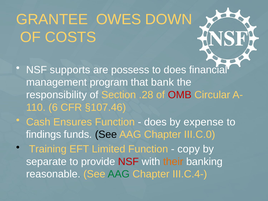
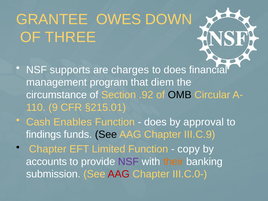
COSTS: COSTS -> THREE
possess: possess -> charges
bank: bank -> diem
responsibility: responsibility -> circumstance
.28: .28 -> .92
OMB colour: red -> black
6: 6 -> 9
§107.46: §107.46 -> §215.01
Ensures: Ensures -> Enables
expense: expense -> approval
III.C.0: III.C.0 -> III.C.9
Training at (48, 149): Training -> Chapter
separate: separate -> accounts
NSF at (128, 162) colour: red -> purple
reasonable: reasonable -> submission
AAG at (119, 174) colour: green -> red
III.C.4-: III.C.4- -> III.C.0-
